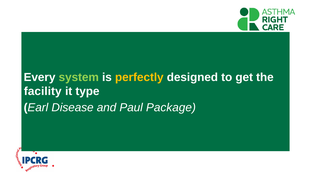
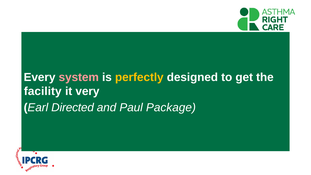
system colour: light green -> pink
type: type -> very
Disease: Disease -> Directed
